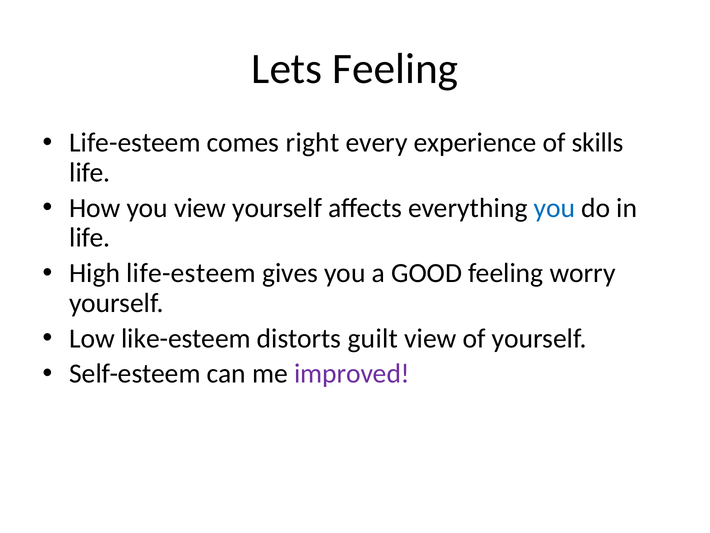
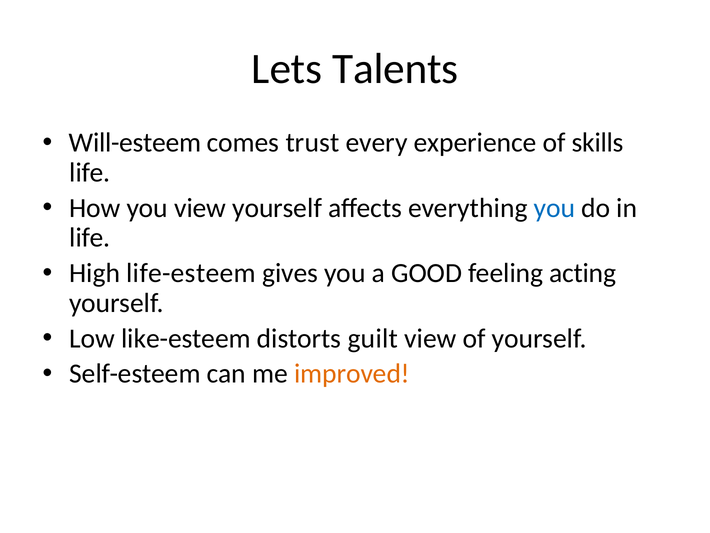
Lets Feeling: Feeling -> Talents
Life-esteem at (135, 143): Life-esteem -> Will-esteem
right: right -> trust
worry: worry -> acting
improved colour: purple -> orange
